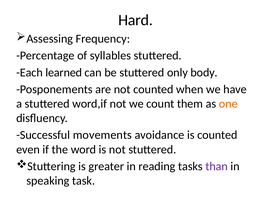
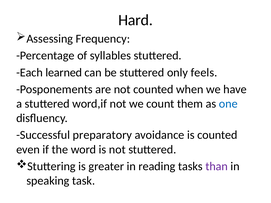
body: body -> feels
one colour: orange -> blue
movements: movements -> preparatory
